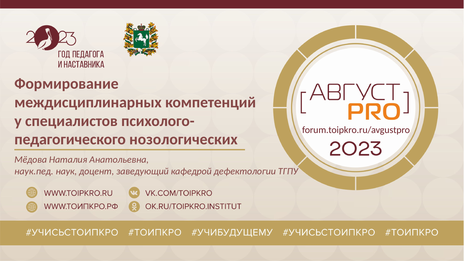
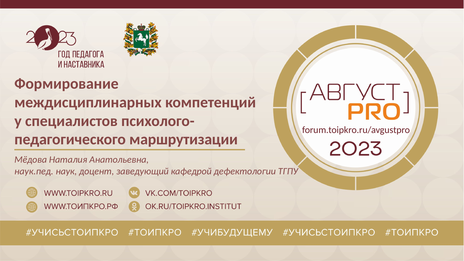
нозологических: нозологических -> маршрутизации
